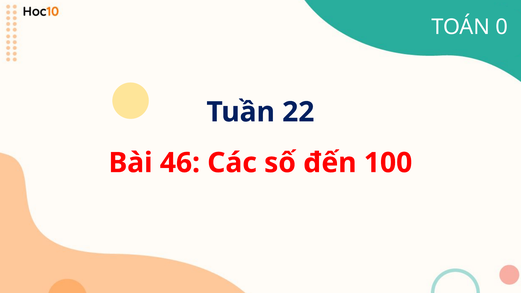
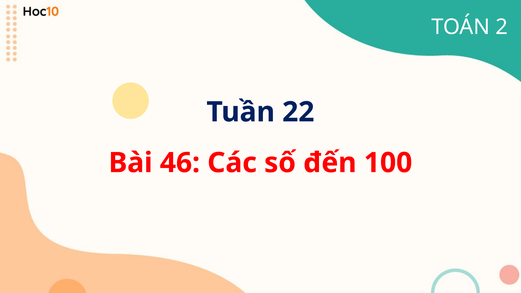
0: 0 -> 2
